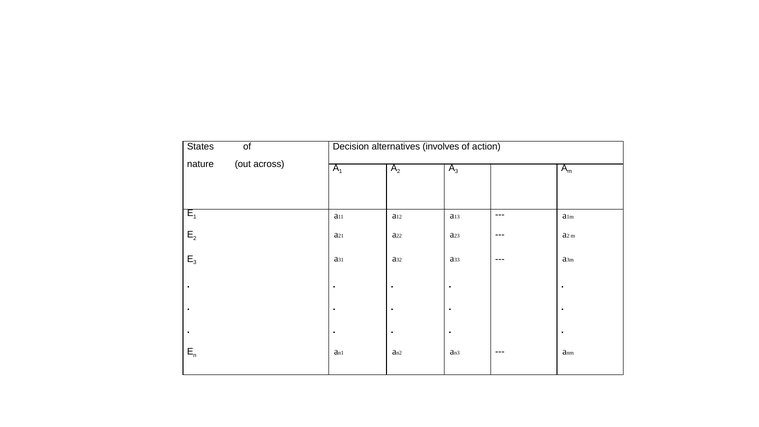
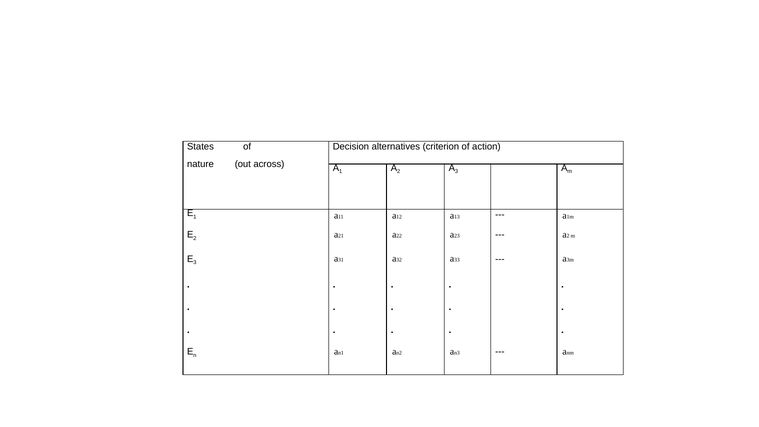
involves: involves -> criterion
